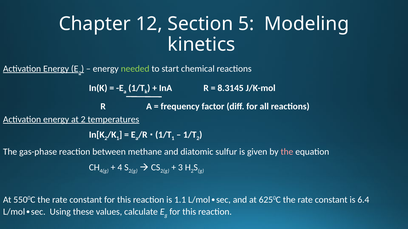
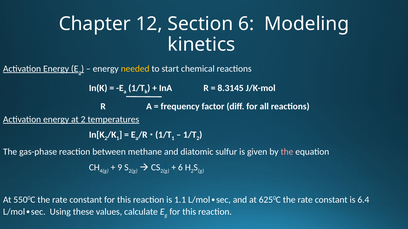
Section 5: 5 -> 6
needed colour: light green -> yellow
4: 4 -> 9
3 at (180, 168): 3 -> 6
